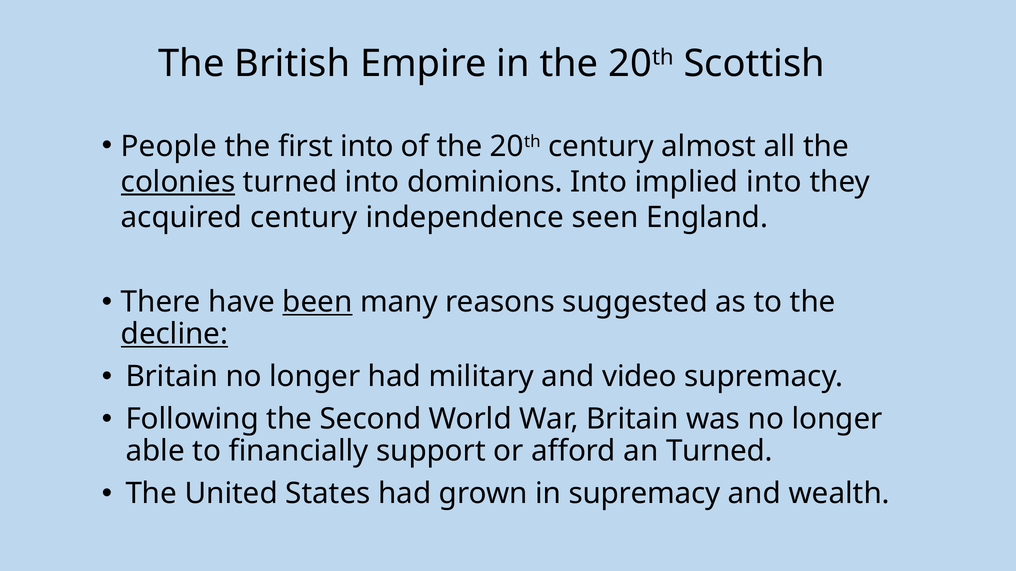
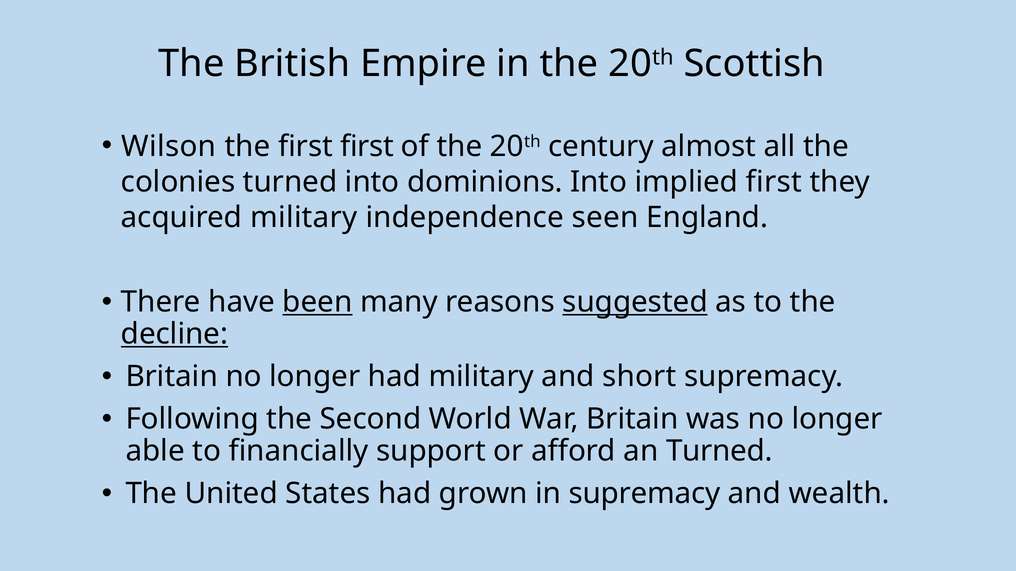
People: People -> Wilson
first into: into -> first
colonies underline: present -> none
implied into: into -> first
acquired century: century -> military
suggested underline: none -> present
video: video -> short
